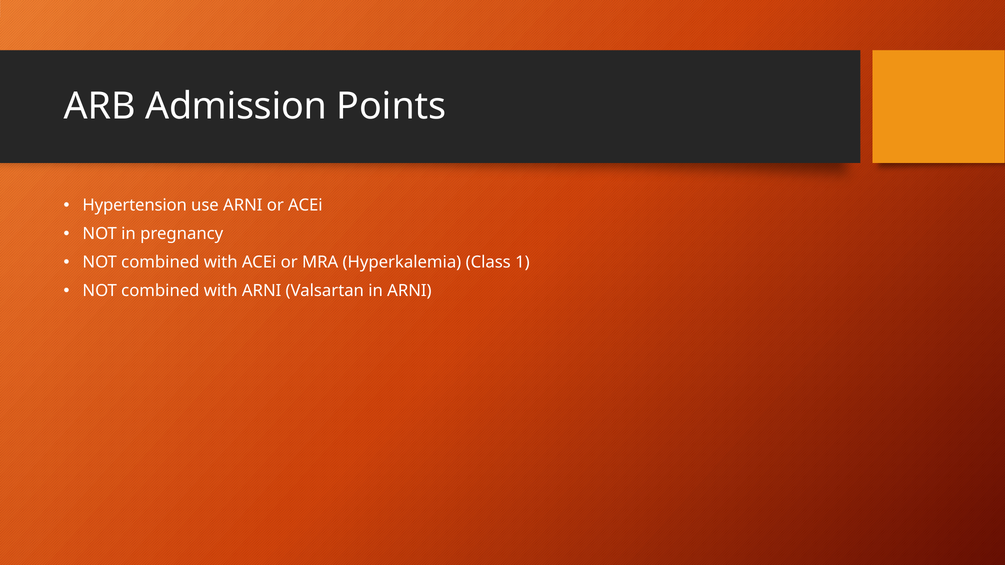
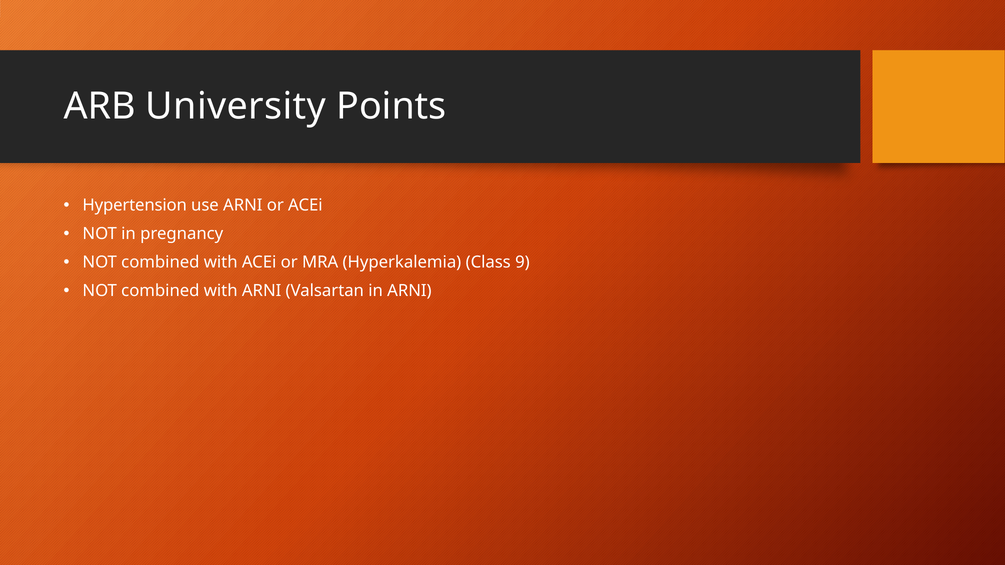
Admission: Admission -> University
1: 1 -> 9
